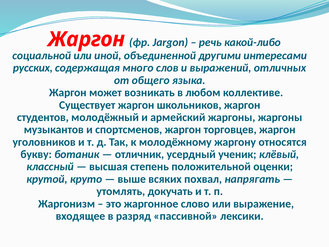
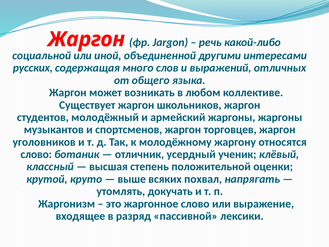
букву at (36, 154): букву -> слово
